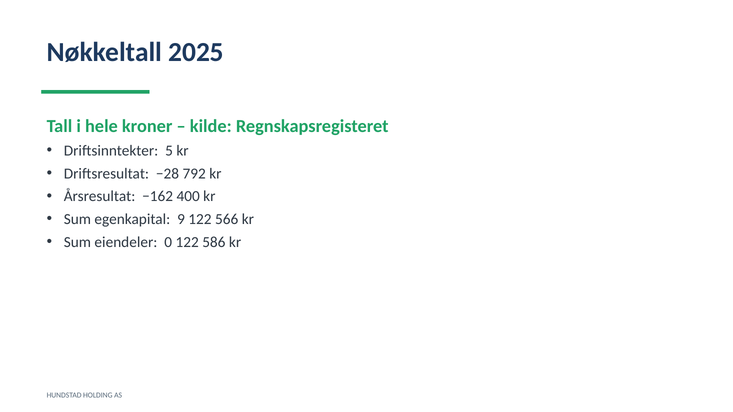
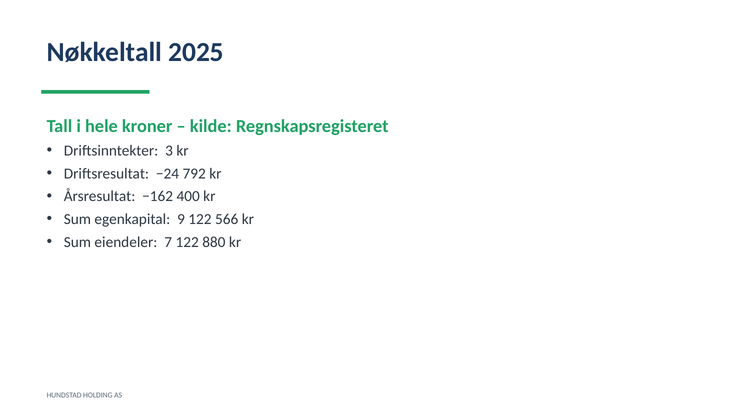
5: 5 -> 3
−28: −28 -> −24
0: 0 -> 7
586: 586 -> 880
